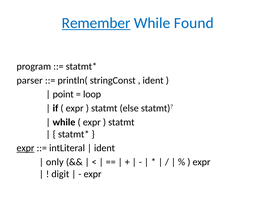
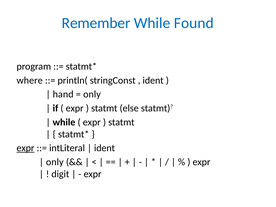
Remember underline: present -> none
parser: parser -> where
point: point -> hand
loop at (92, 94): loop -> only
